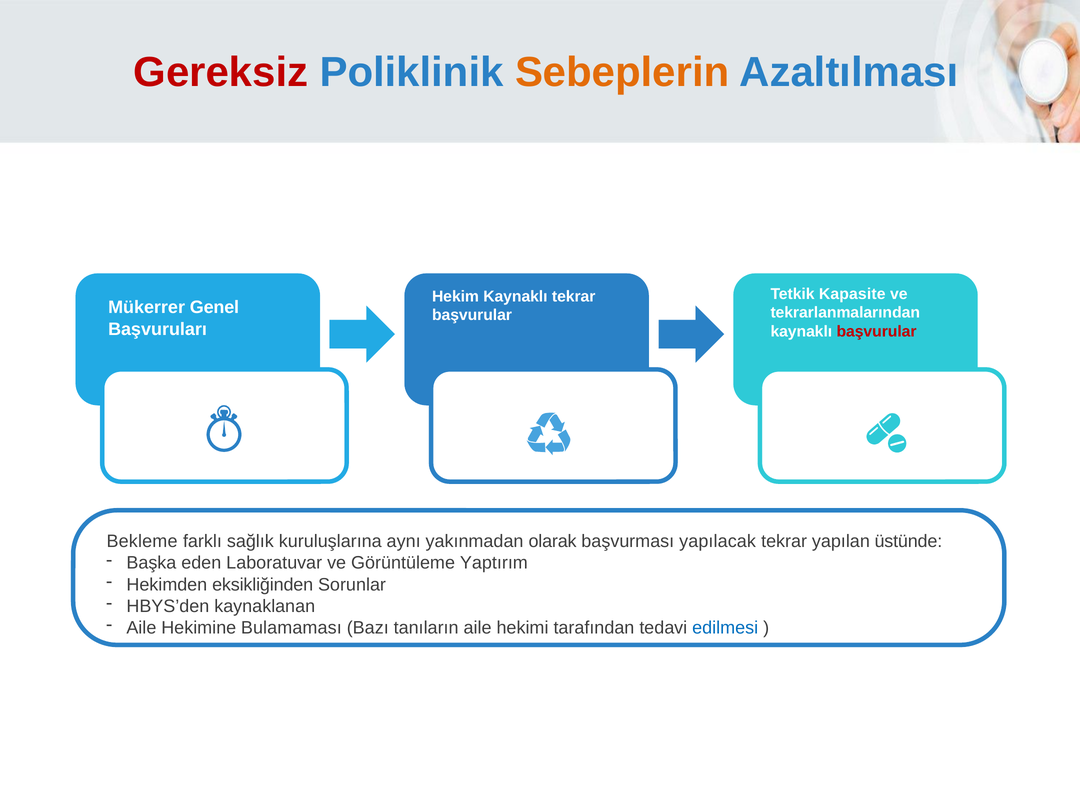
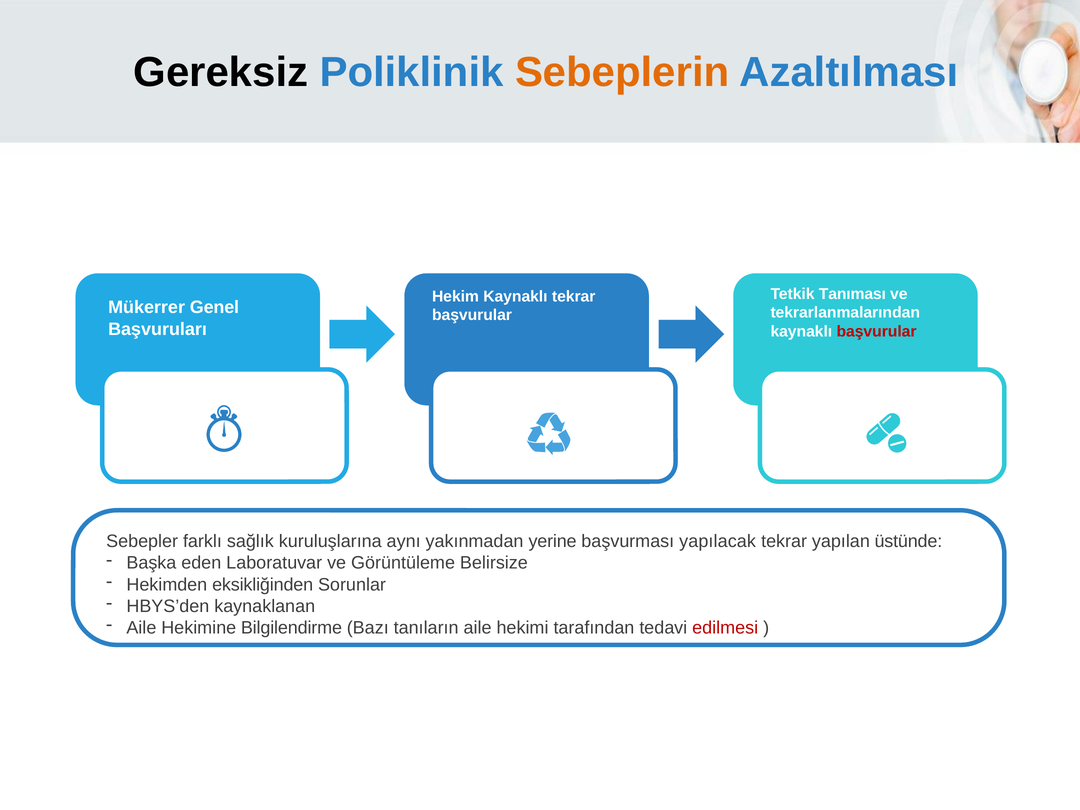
Gereksiz colour: red -> black
Kapasite: Kapasite -> Tanıması
Bekleme: Bekleme -> Sebepler
olarak: olarak -> yerine
Yaptırım: Yaptırım -> Belirsize
Bulamaması: Bulamaması -> Bilgilendirme
edilmesi colour: blue -> red
